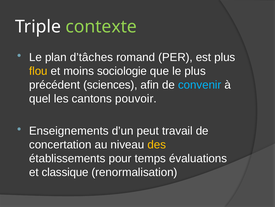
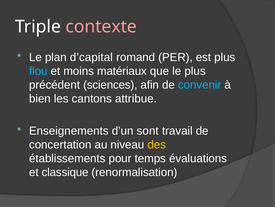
contexte colour: light green -> pink
d’tâches: d’tâches -> d’capital
flou colour: yellow -> light blue
sociologie: sociologie -> matériaux
quel: quel -> bien
pouvoir: pouvoir -> attribue
peut: peut -> sont
